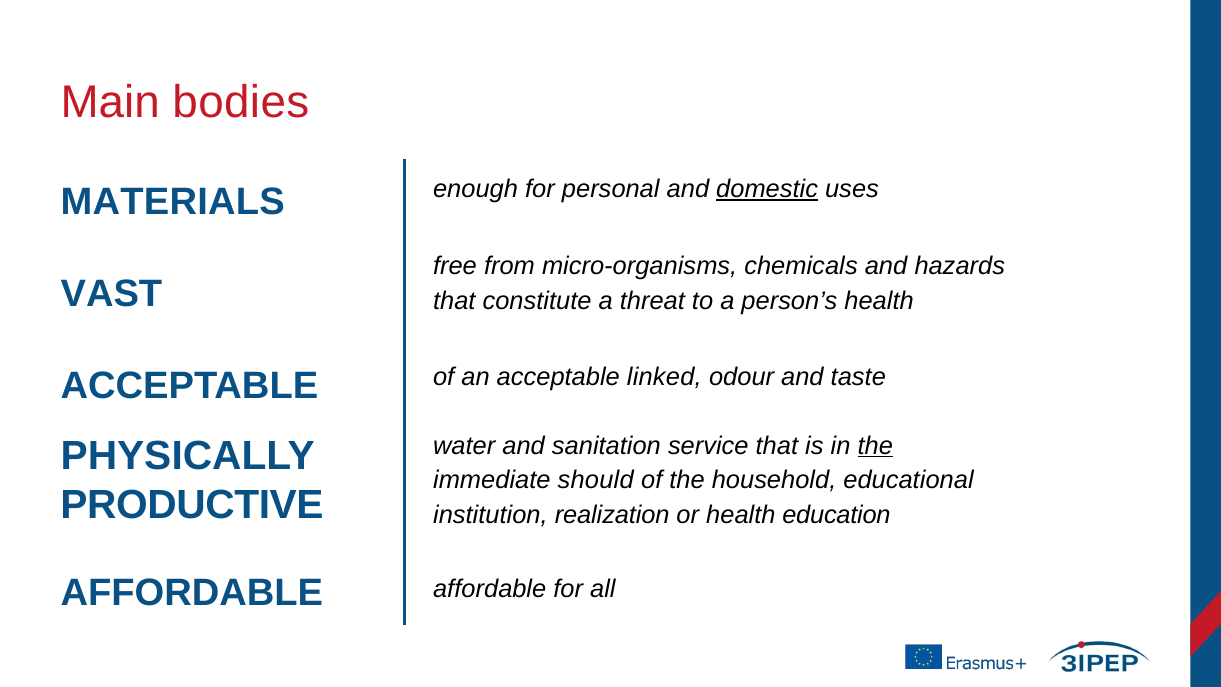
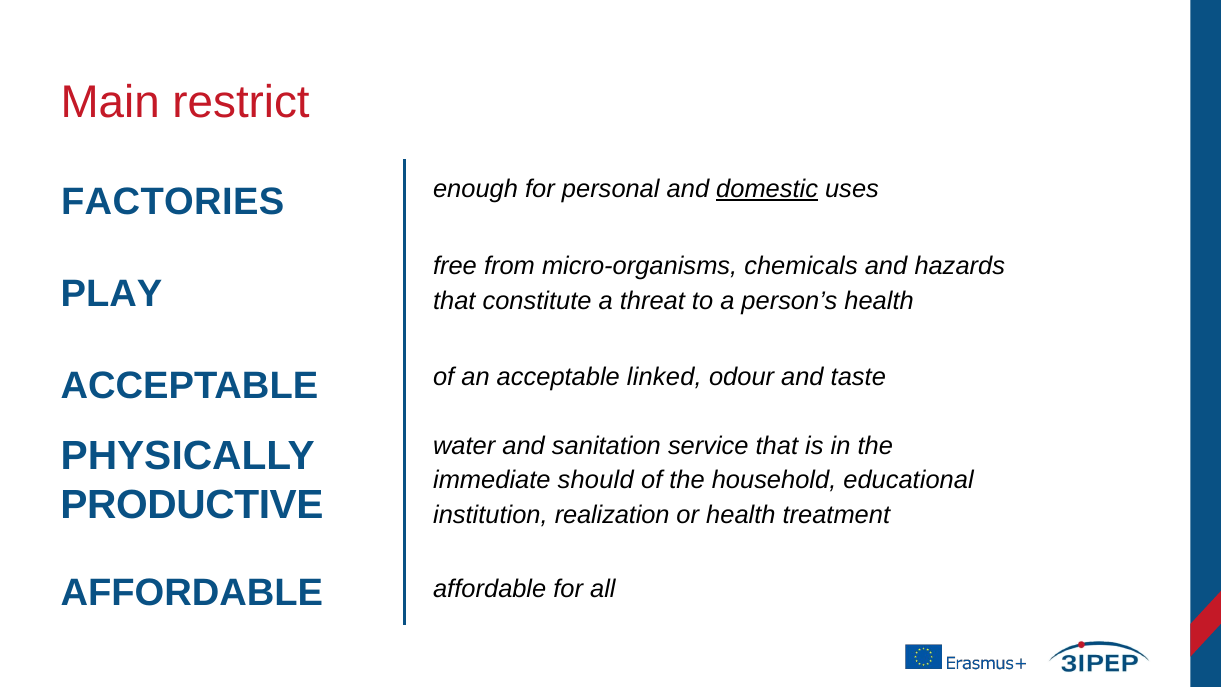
bodies: bodies -> restrict
MATERIALS: MATERIALS -> FACTORIES
VAST: VAST -> PLAY
the at (875, 446) underline: present -> none
education: education -> treatment
